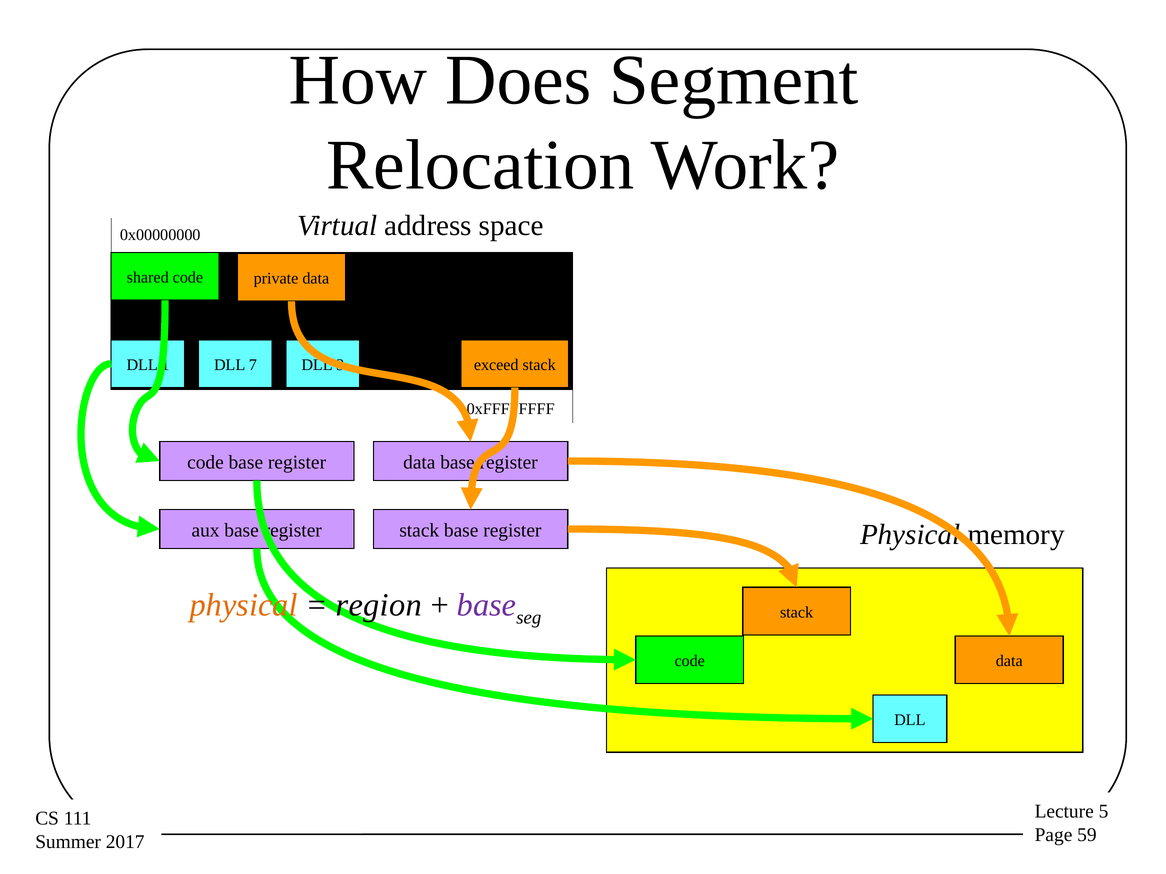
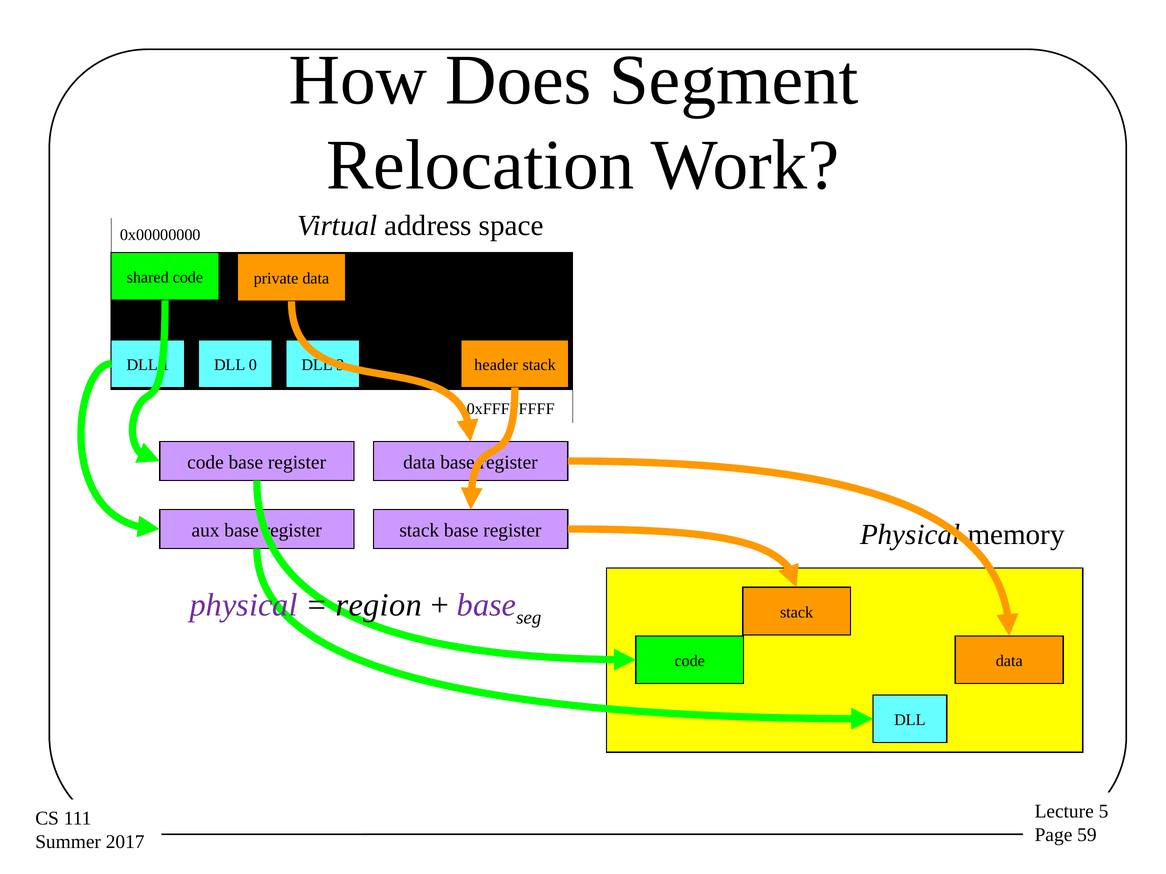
7: 7 -> 0
exceed: exceed -> header
physical at (244, 605) colour: orange -> purple
